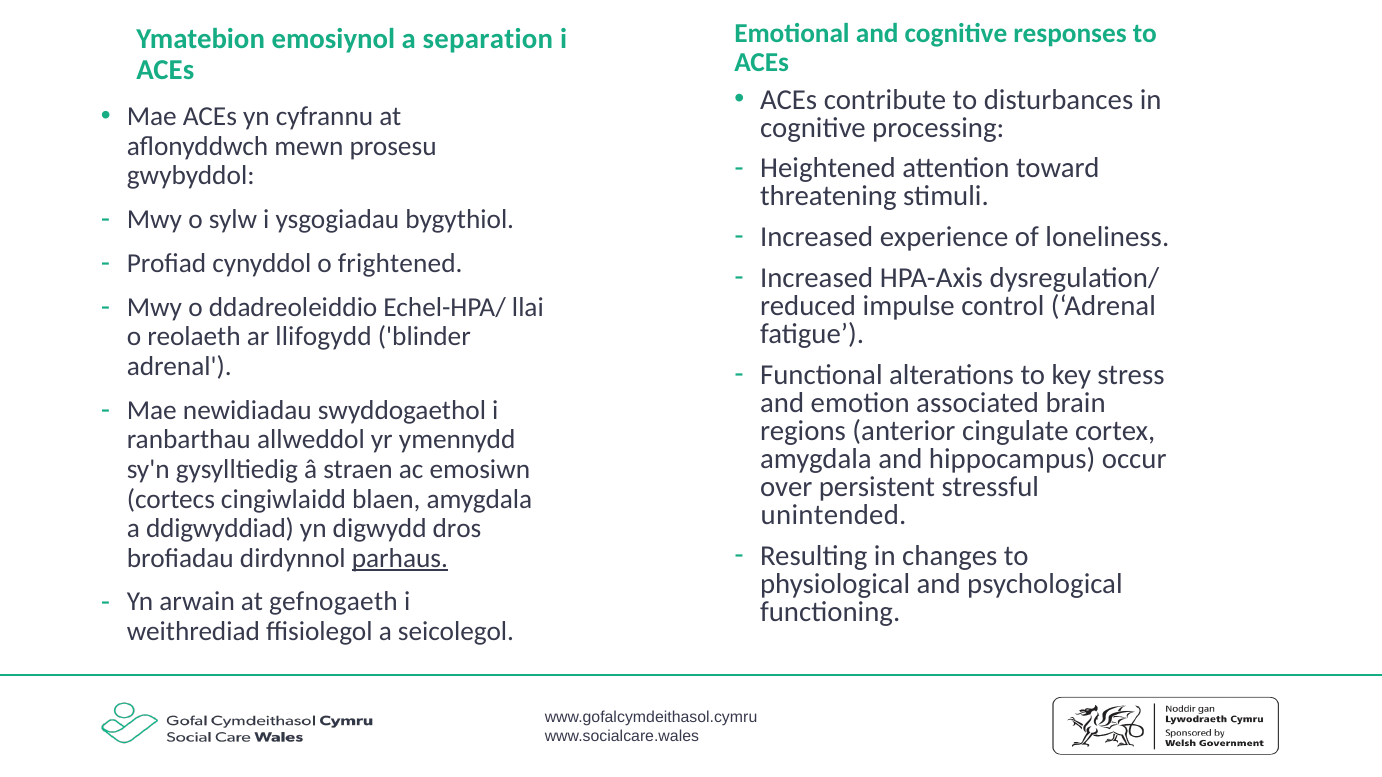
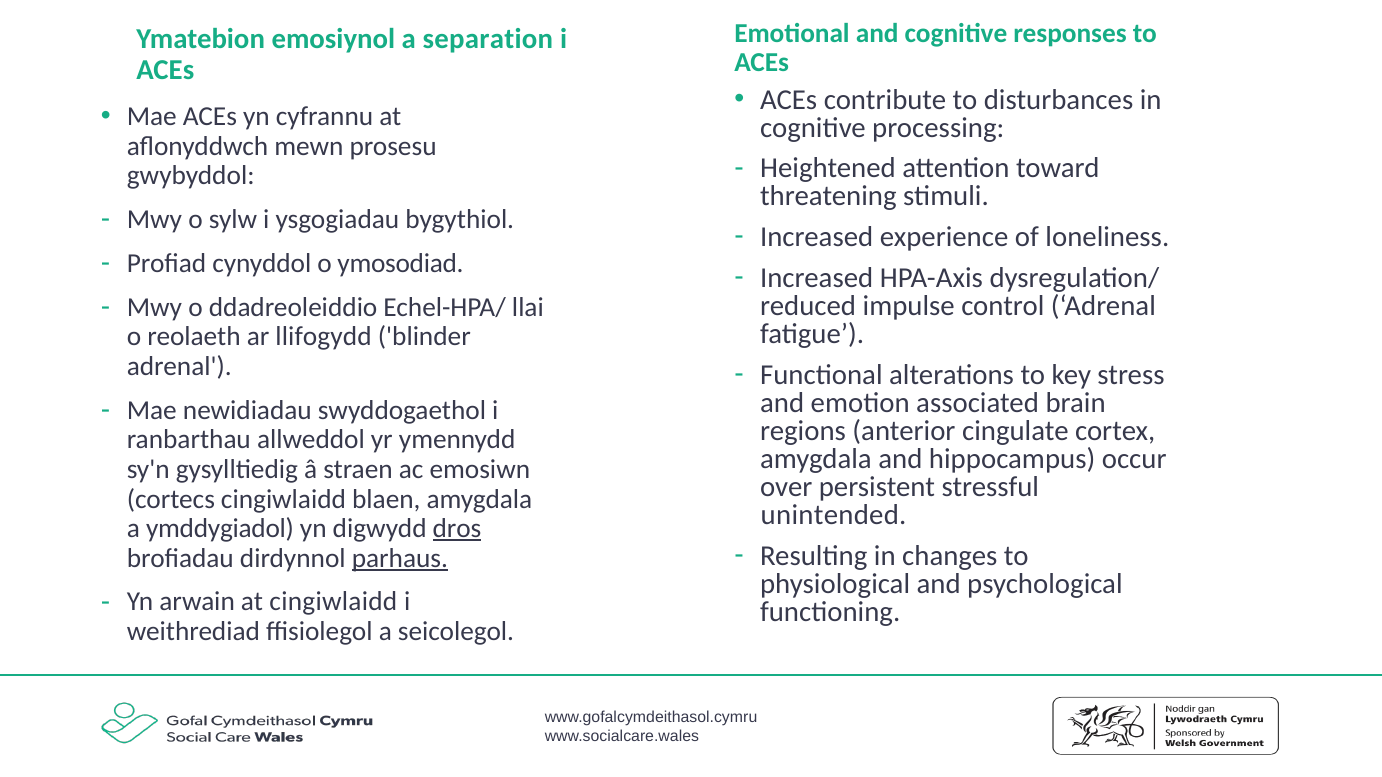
frightened: frightened -> ymosodiad
ddigwyddiad: ddigwyddiad -> ymddygiadol
dros underline: none -> present
at gefnogaeth: gefnogaeth -> cingiwlaidd
